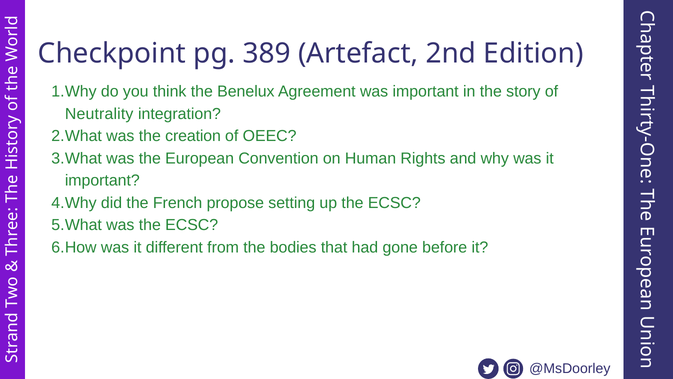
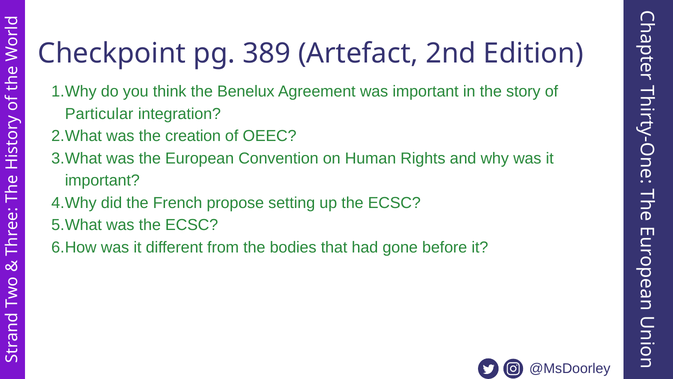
Neutrality: Neutrality -> Particular
